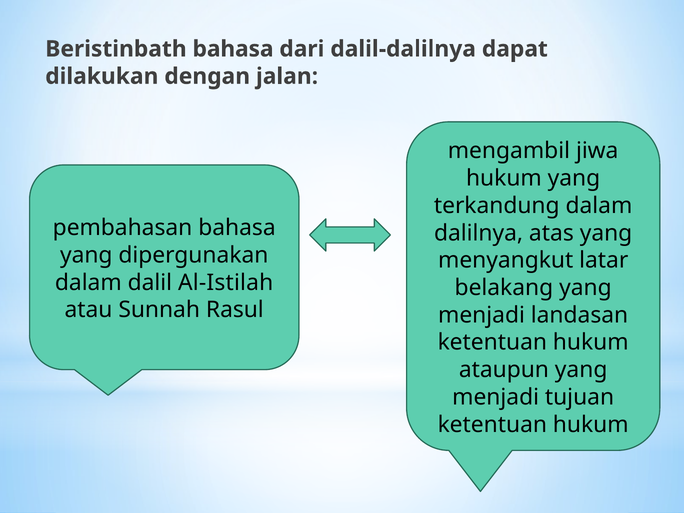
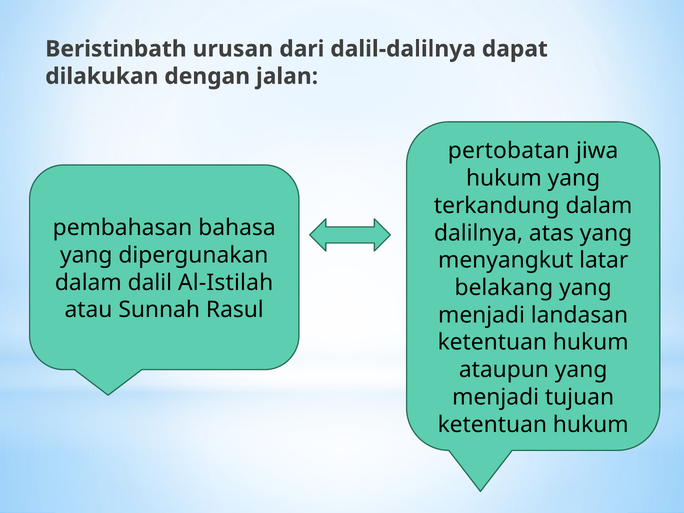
Beristinbath bahasa: bahasa -> urusan
mengambil: mengambil -> pertobatan
